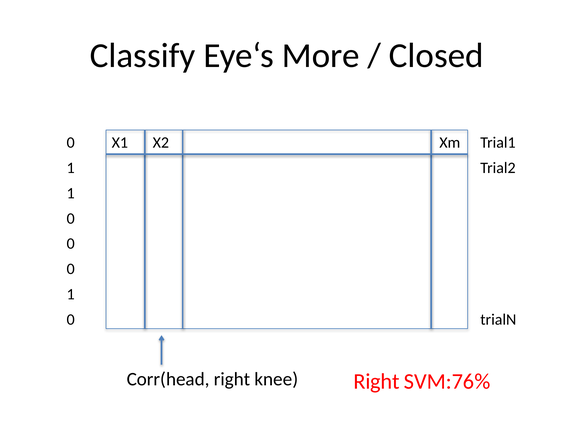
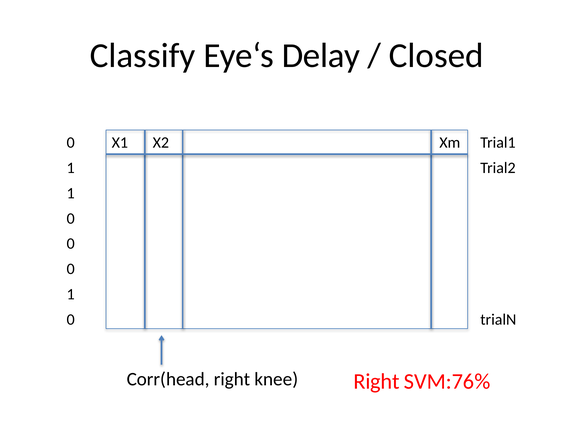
More: More -> Delay
